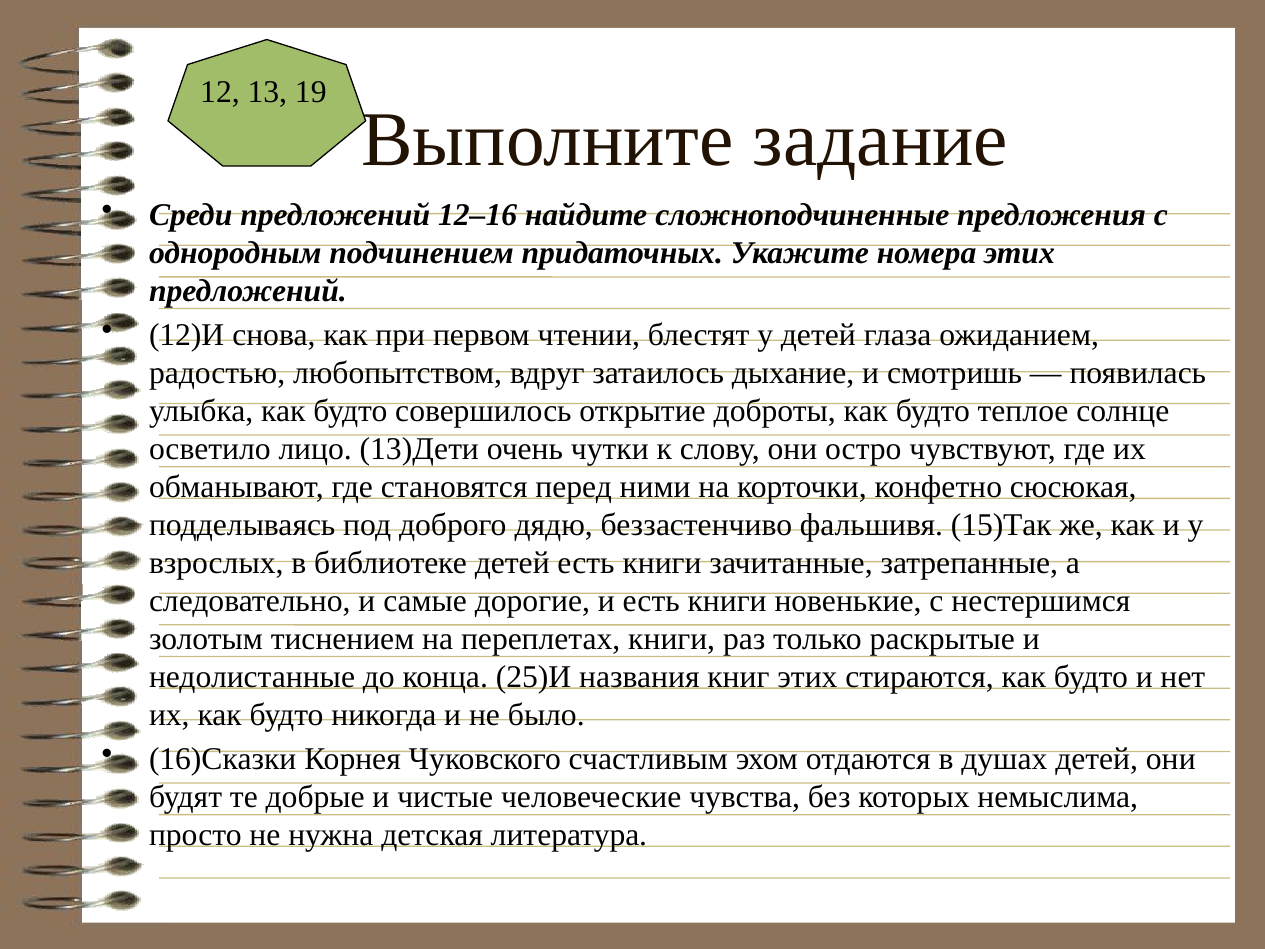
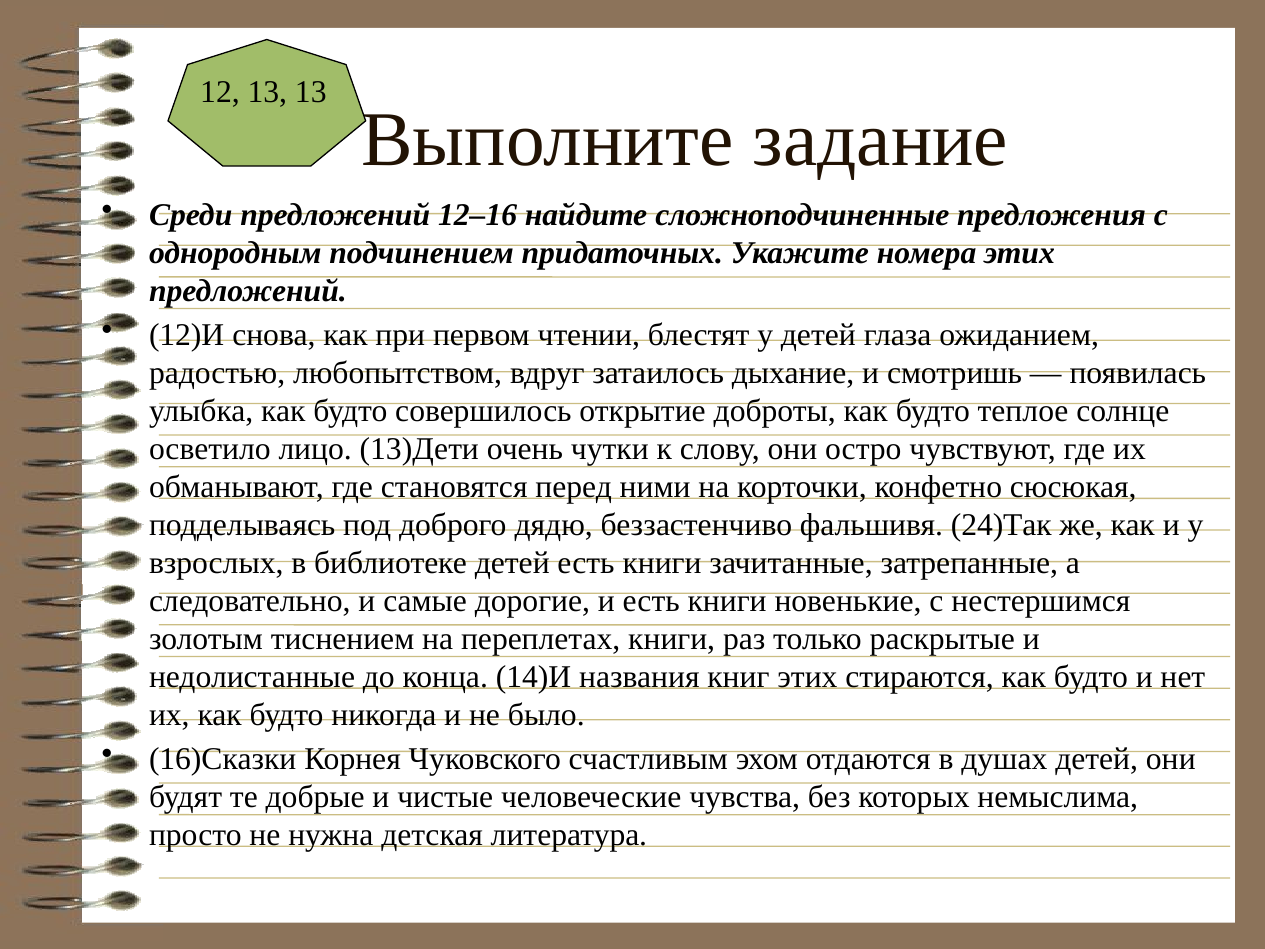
13 19: 19 -> 13
15)Так: 15)Так -> 24)Так
25)И: 25)И -> 14)И
